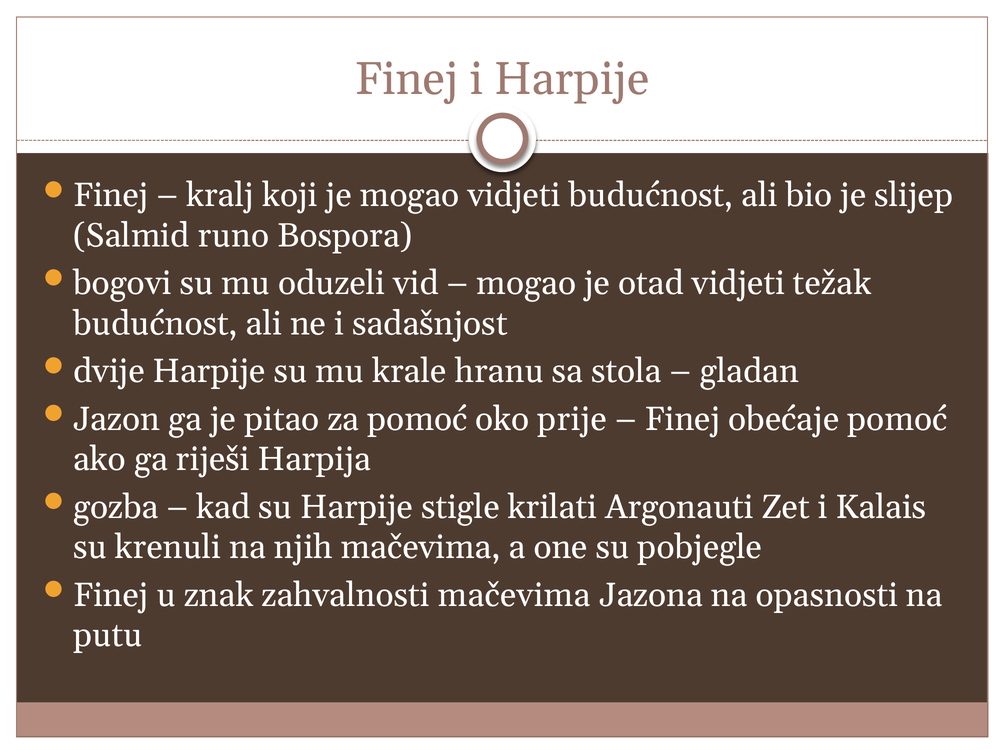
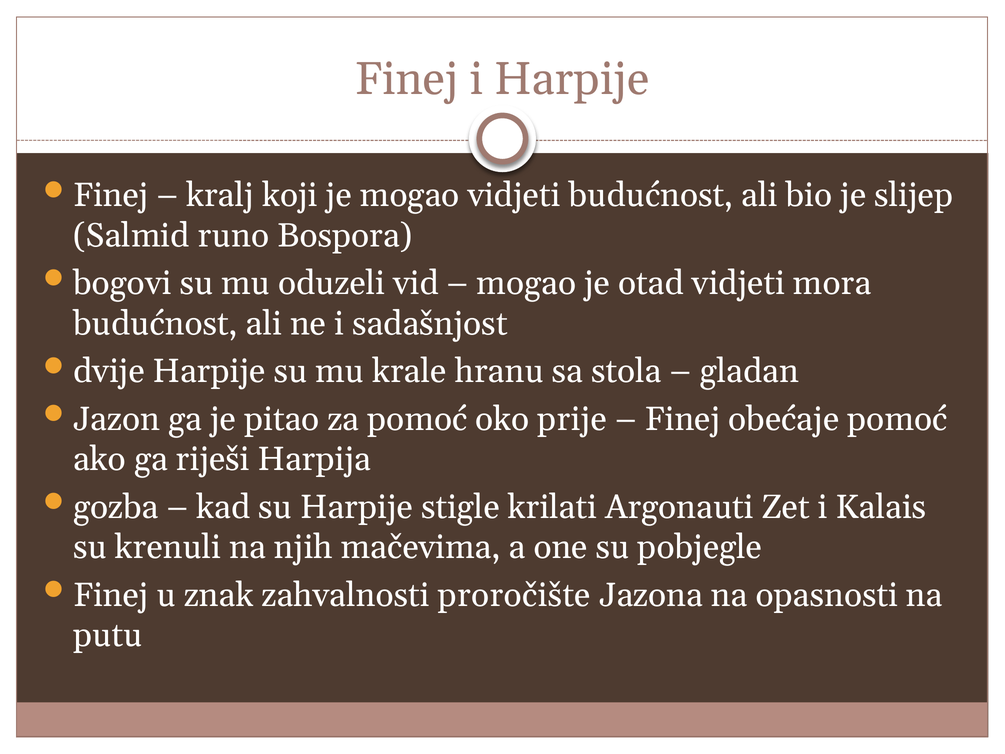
težak: težak -> mora
zahvalnosti mačevima: mačevima -> proročište
